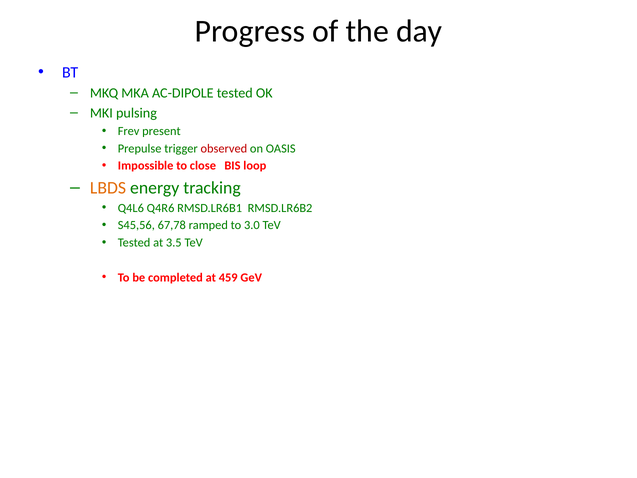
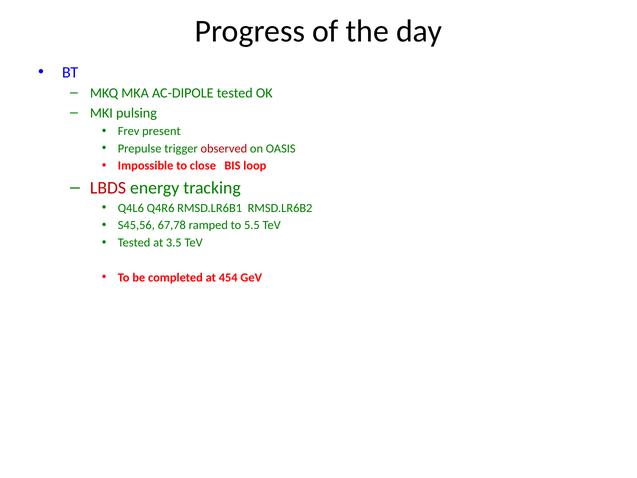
LBDS colour: orange -> red
3.0: 3.0 -> 5.5
459: 459 -> 454
